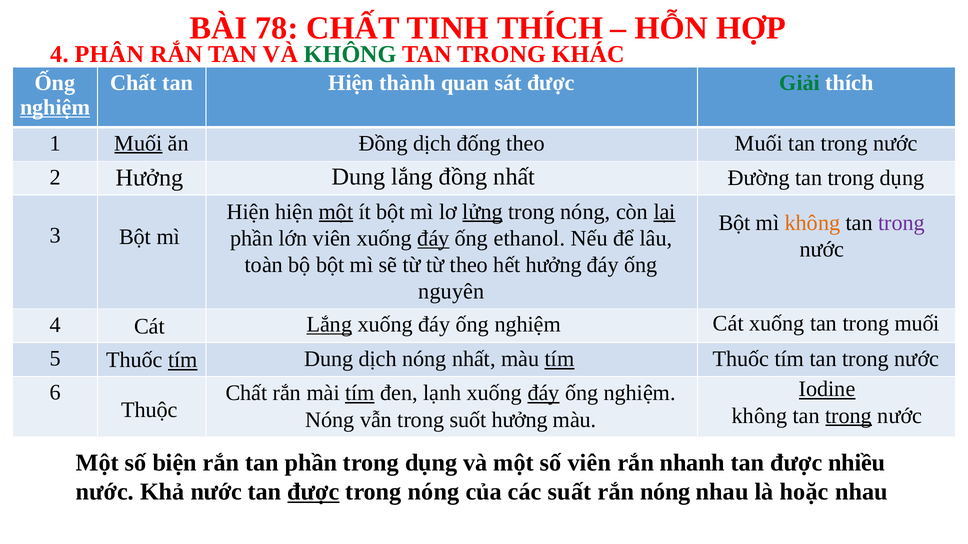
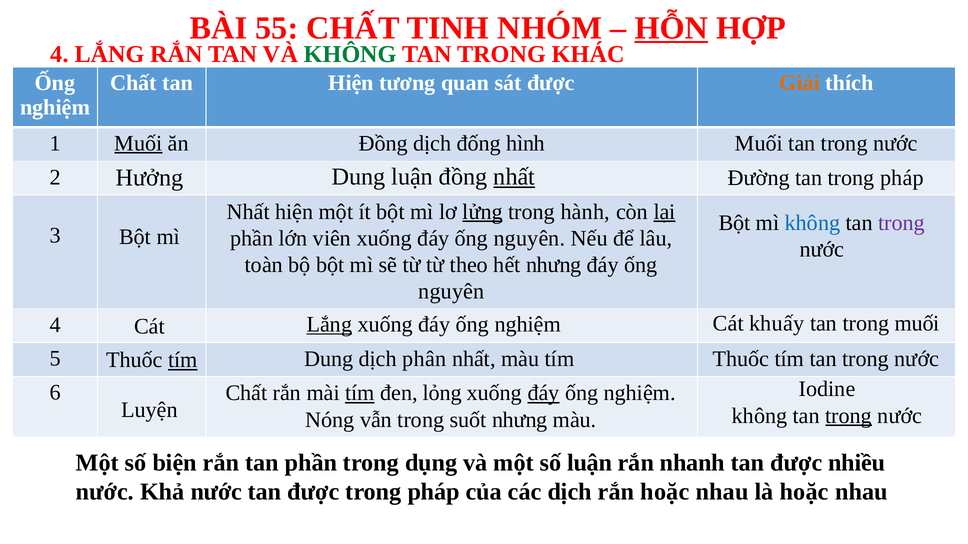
78: 78 -> 55
TINH THÍCH: THÍCH -> NHÓM
HỖN underline: none -> present
4 PHÂN: PHÂN -> LẮNG
thành: thành -> tương
Giải colour: green -> orange
nghiệm at (55, 108) underline: present -> none
đống theo: theo -> hình
Dung lắng: lắng -> luận
nhất at (514, 177) underline: none -> present
tan trong dụng: dụng -> pháp
Hiện at (248, 212): Hiện -> Nhất
một at (336, 212) underline: present -> none
nóng at (585, 212): nóng -> hành
không at (813, 223) colour: orange -> blue
đáy at (433, 239) underline: present -> none
ethanol at (529, 239): ethanol -> nguyên
hết hưởng: hưởng -> nhưng
Cát xuống: xuống -> khuấy
dịch nóng: nóng -> phân
tím at (560, 359) underline: present -> none
Iodine underline: present -> none
lạnh: lạnh -> lỏng
Thuộc: Thuộc -> Luyện
suốt hưởng: hưởng -> nhưng
số viên: viên -> luận
được at (313, 492) underline: present -> none
nóng at (433, 492): nóng -> pháp
các suất: suất -> dịch
rắn nóng: nóng -> hoặc
